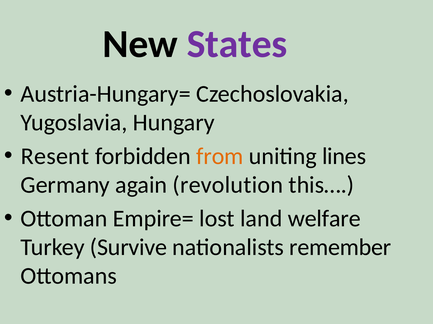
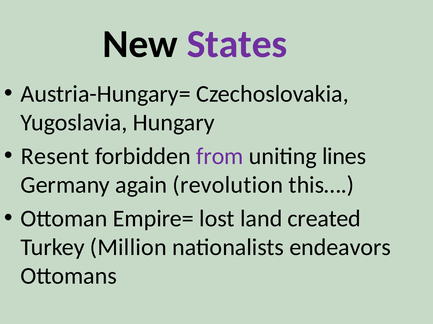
from colour: orange -> purple
welfare: welfare -> created
Survive: Survive -> Million
remember: remember -> endeavors
